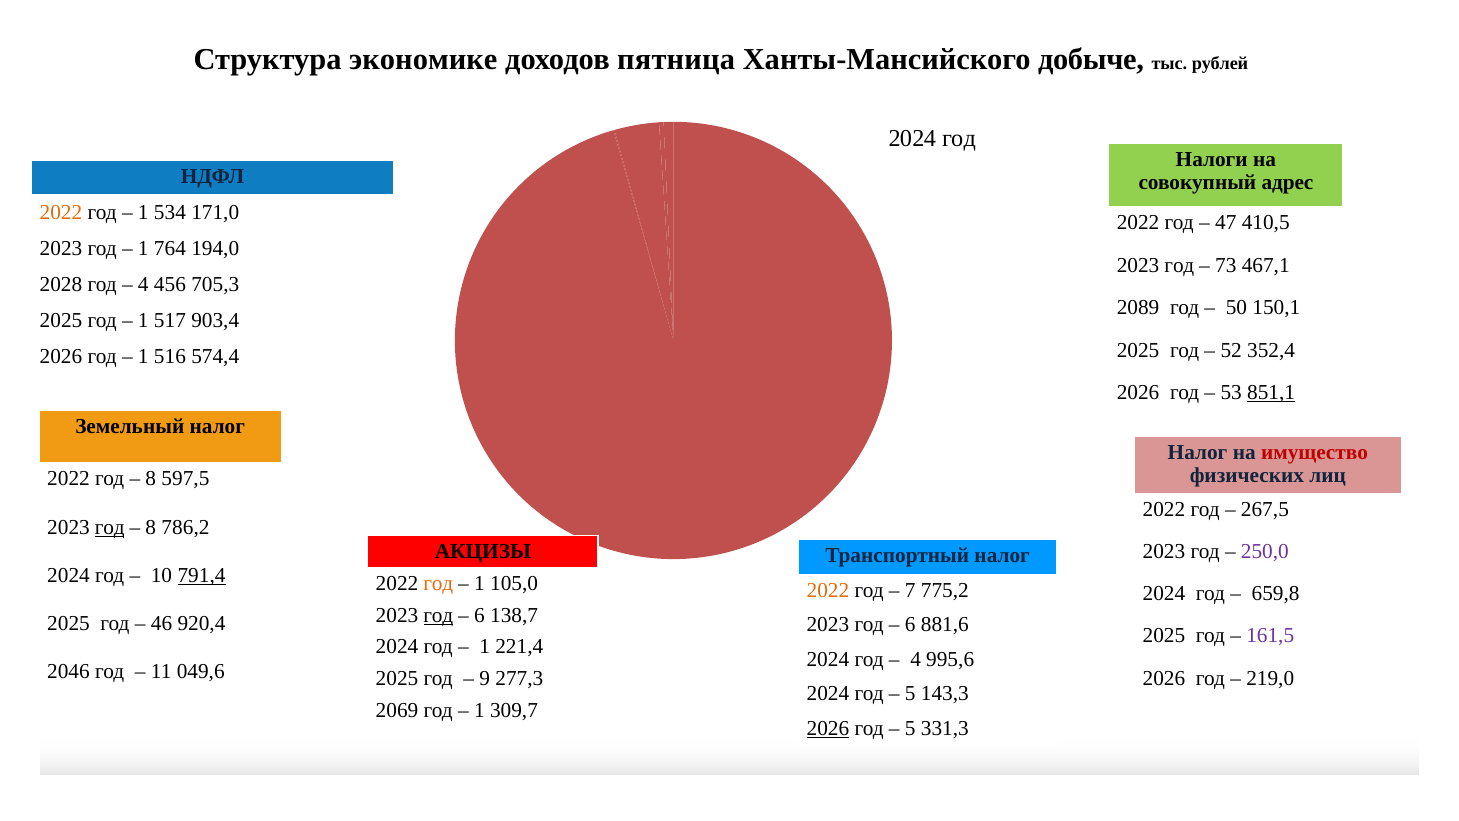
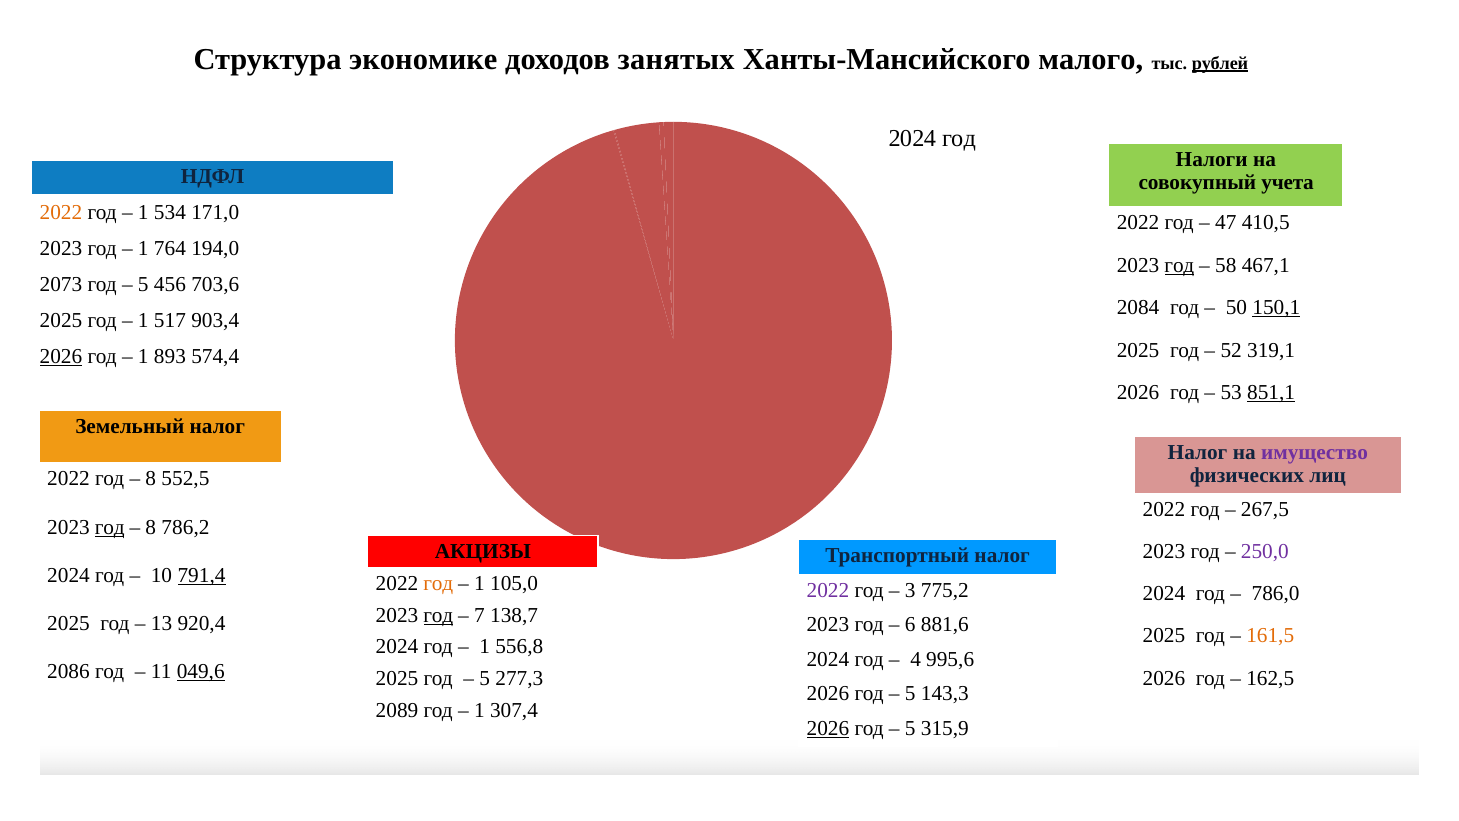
пятница: пятница -> занятых
добыче: добыче -> малого
рублей underline: none -> present
адрес: адрес -> учета
год at (1179, 265) underline: none -> present
73: 73 -> 58
2028: 2028 -> 2073
4 at (143, 284): 4 -> 5
705,3: 705,3 -> 703,6
2089: 2089 -> 2084
150,1 underline: none -> present
352,4: 352,4 -> 319,1
2026 at (61, 356) underline: none -> present
516: 516 -> 893
имущество colour: red -> purple
597,5: 597,5 -> 552,5
2022 at (828, 590) colour: orange -> purple
7: 7 -> 3
659,8: 659,8 -> 786,0
6 at (479, 615): 6 -> 7
46: 46 -> 13
161,5 colour: purple -> orange
221,4: 221,4 -> 556,8
2046: 2046 -> 2086
049,6 underline: none -> present
219,0: 219,0 -> 162,5
9 at (485, 678): 9 -> 5
2024 at (828, 693): 2024 -> 2026
2069: 2069 -> 2089
309,7: 309,7 -> 307,4
331,3: 331,3 -> 315,9
